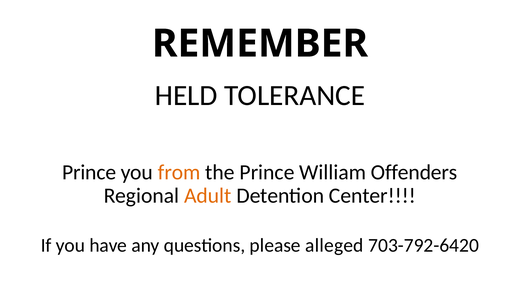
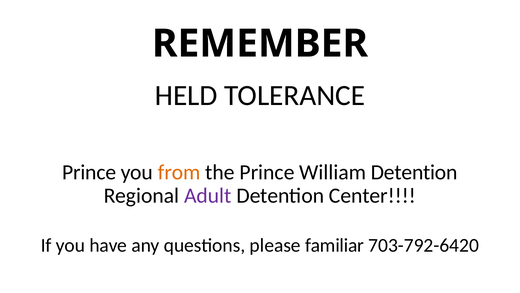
William Offenders: Offenders -> Detention
Adult colour: orange -> purple
alleged: alleged -> familiar
